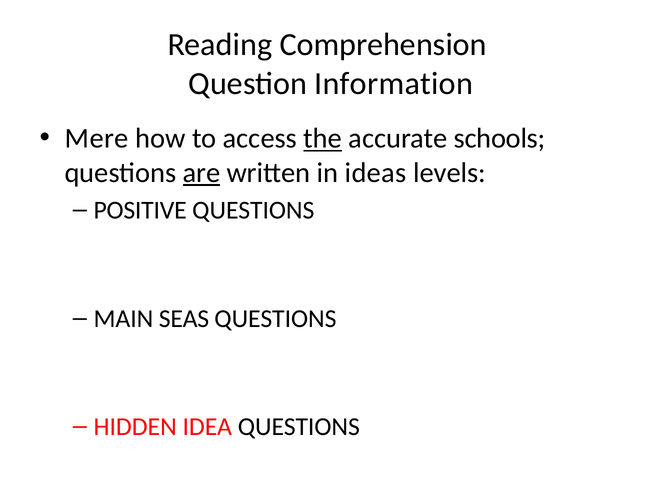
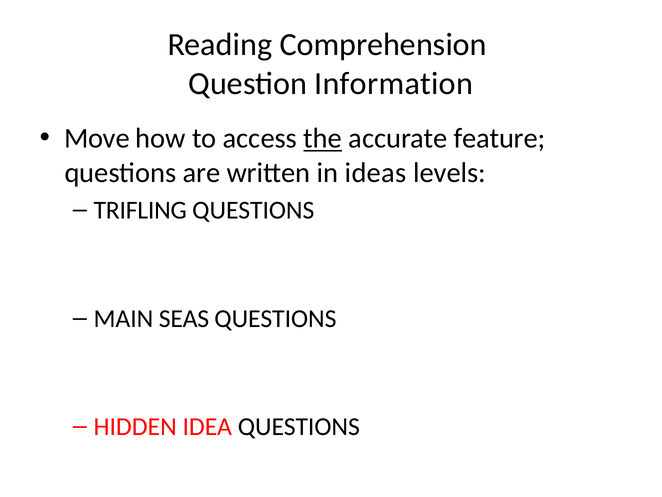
Mere: Mere -> Move
schools: schools -> feature
are underline: present -> none
POSITIVE: POSITIVE -> TRIFLING
